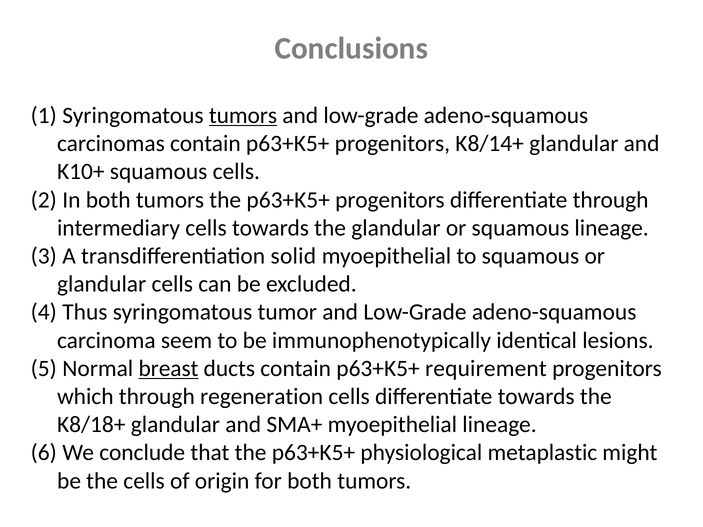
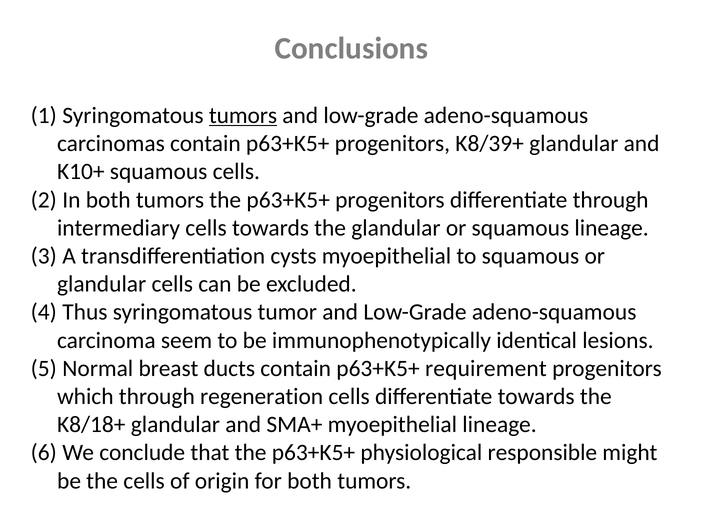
K8/14+: K8/14+ -> K8/39+
solid: solid -> cysts
breast underline: present -> none
metaplastic: metaplastic -> responsible
